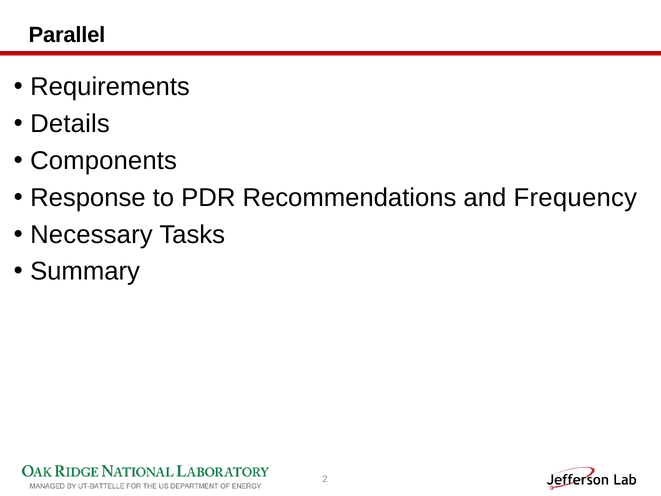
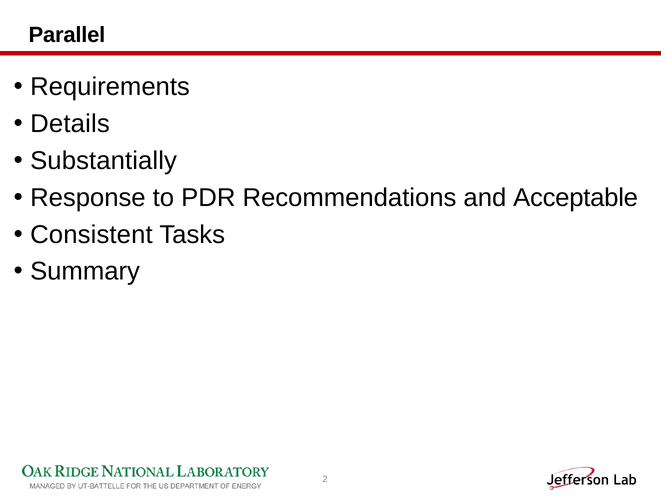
Components: Components -> Substantially
Frequency: Frequency -> Acceptable
Necessary: Necessary -> Consistent
